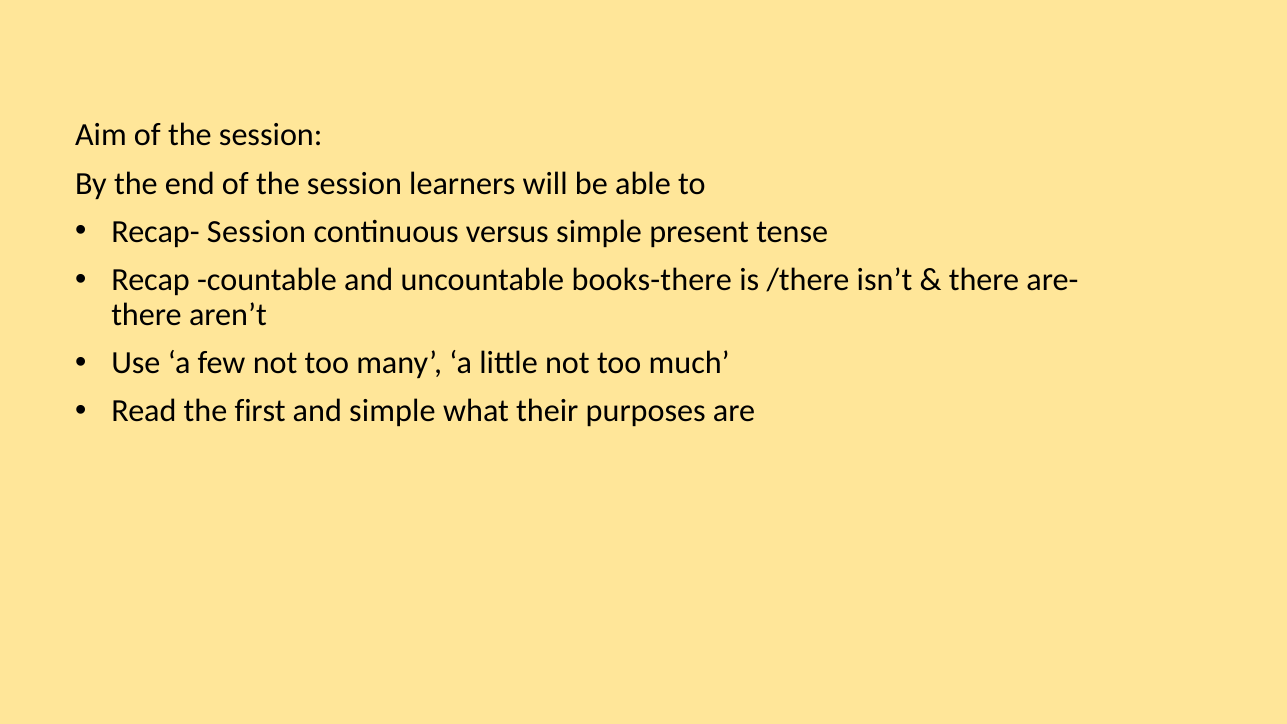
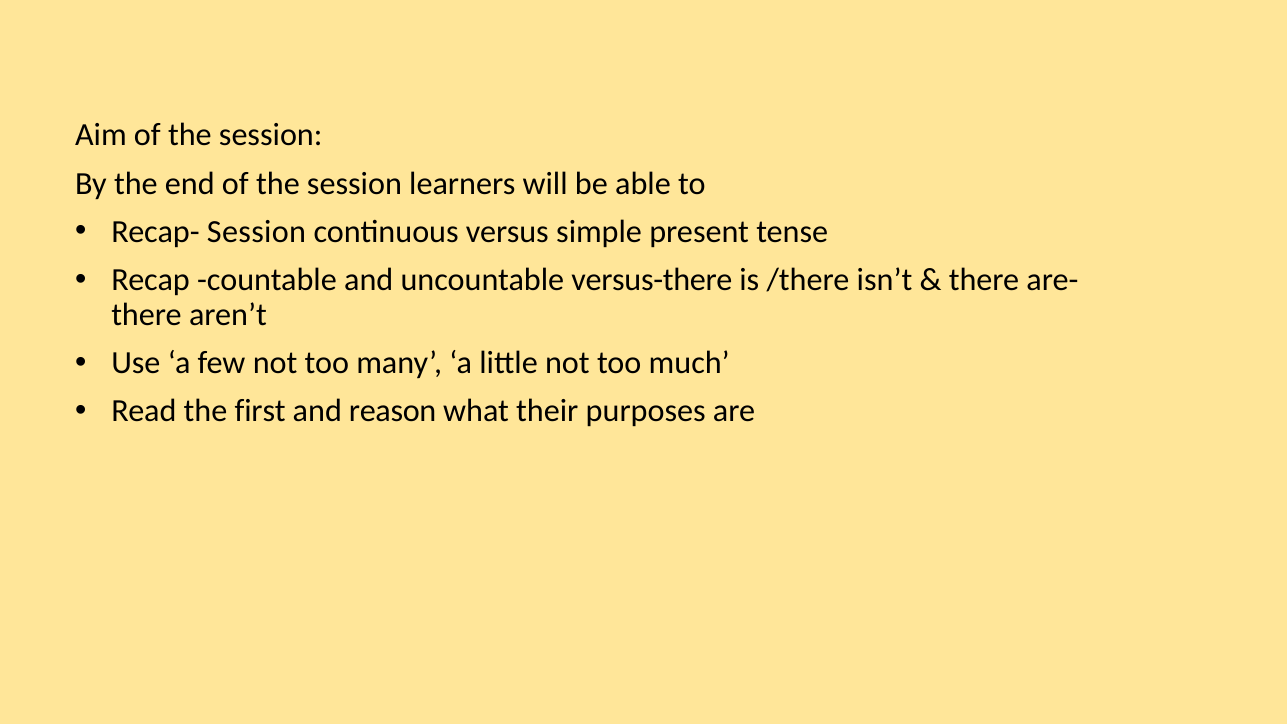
books-there: books-there -> versus-there
and simple: simple -> reason
